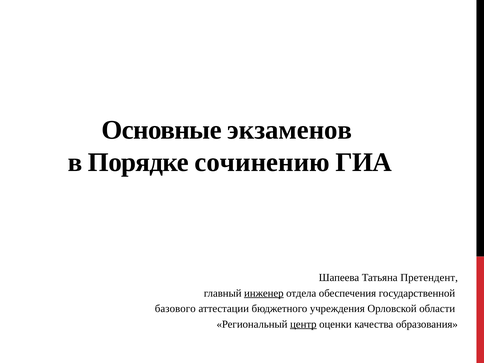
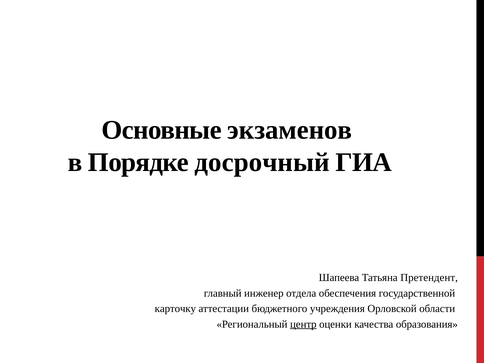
сочинению: сочинению -> досрочный
инженер underline: present -> none
базового: базового -> карточку
